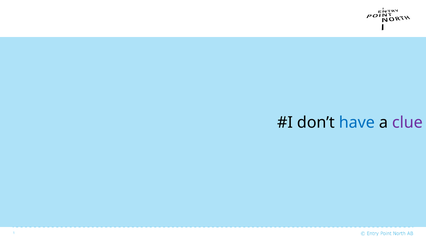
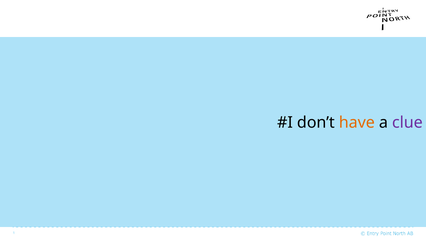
have colour: blue -> orange
